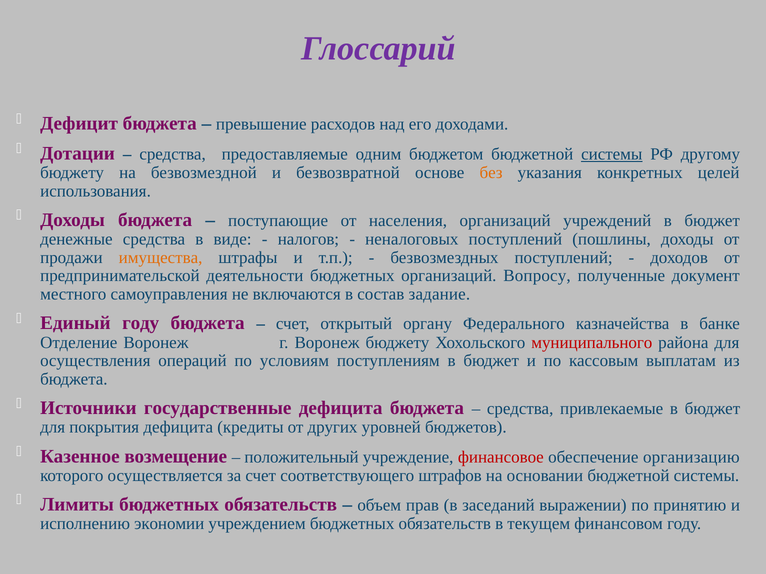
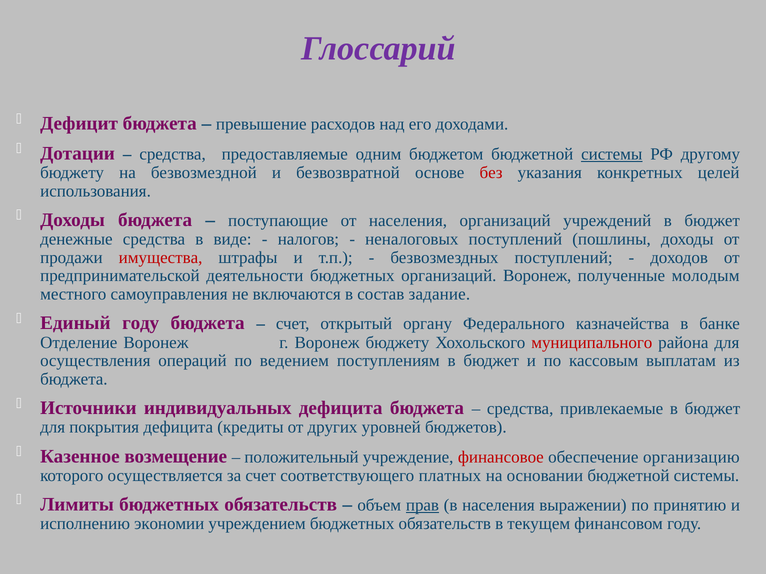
без colour: orange -> red
имущества colour: orange -> red
организаций Вопросу: Вопросу -> Воронеж
документ: документ -> молодым
условиям: условиям -> ведением
государственные: государственные -> индивидуальных
штрафов: штрафов -> платных
прав underline: none -> present
в заседаний: заседаний -> населения
